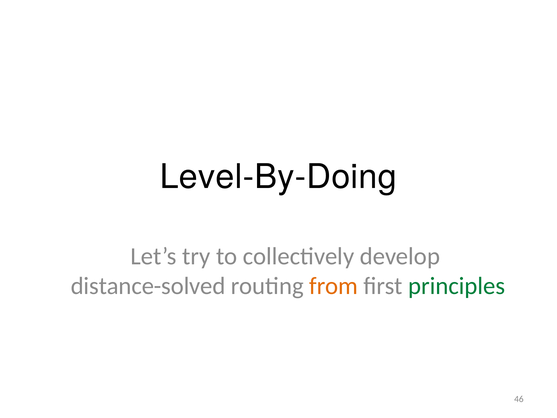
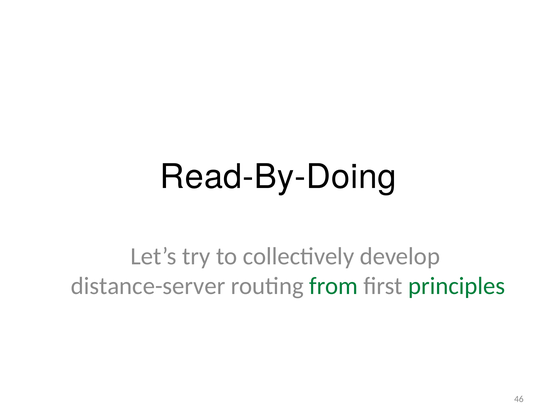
Level-By-Doing: Level-By-Doing -> Read-By-Doing
distance-solved: distance-solved -> distance-server
from colour: orange -> green
